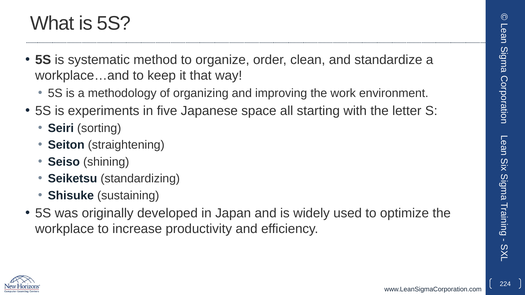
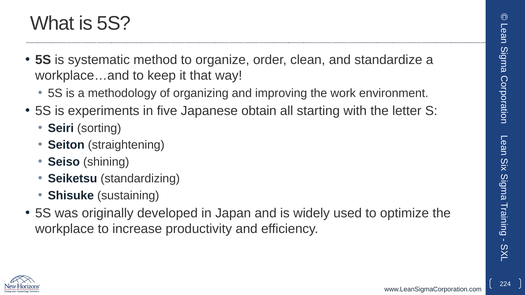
space: space -> obtain
